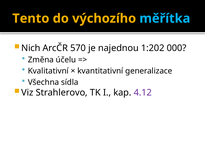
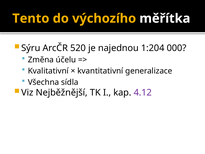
měřítka colour: light blue -> white
Nich: Nich -> Sýru
570: 570 -> 520
1:202: 1:202 -> 1:204
Strahlerovo: Strahlerovo -> Nejběžnější
